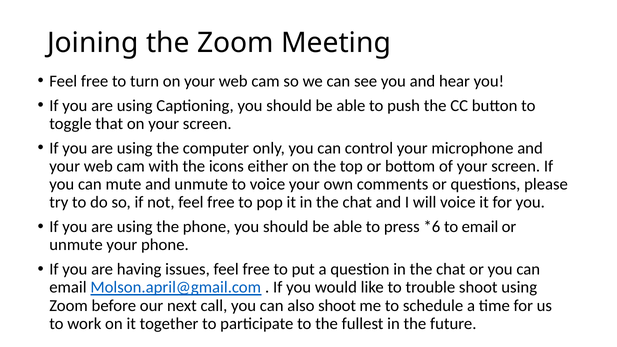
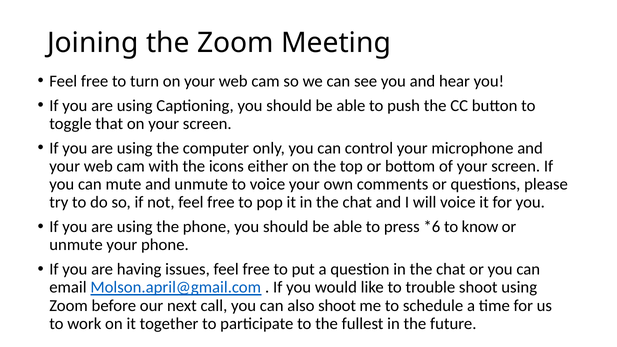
to email: email -> know
